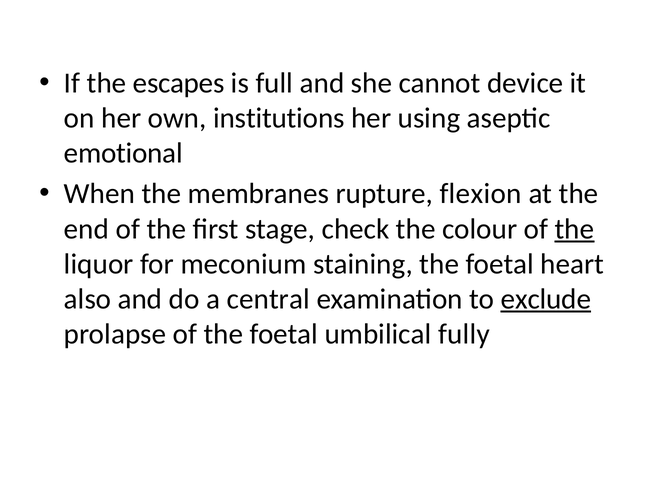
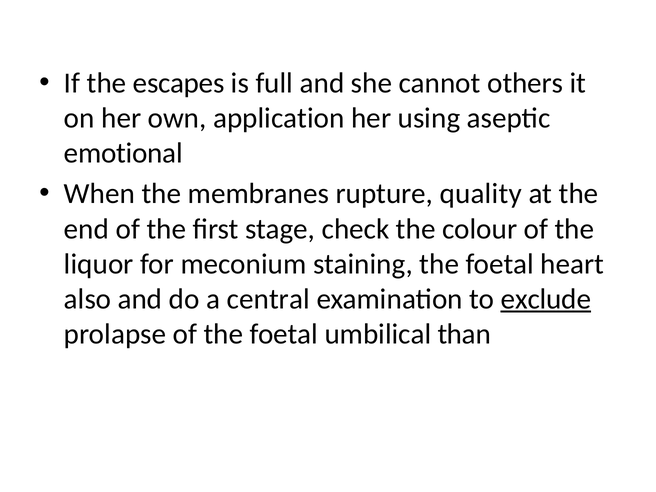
device: device -> others
institutions: institutions -> application
flexion: flexion -> quality
the at (574, 229) underline: present -> none
fully: fully -> than
